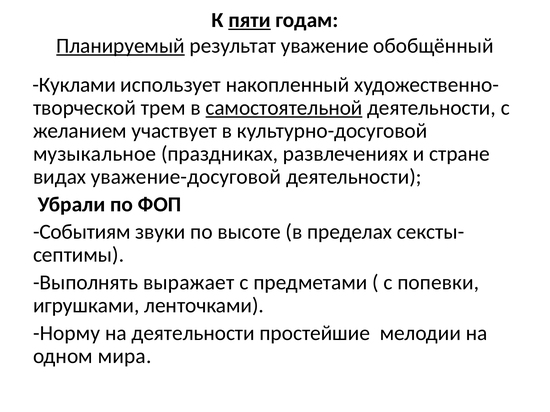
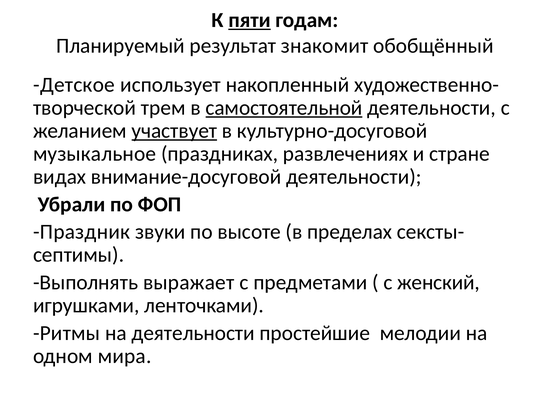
Планируемый underline: present -> none
уважение: уважение -> знакомит
Куклами: Куклами -> Детское
участвует underline: none -> present
уважение-досуговой: уважение-досуговой -> внимание-досуговой
Событиям: Событиям -> Праздник
попевки: попевки -> женский
Норму: Норму -> Ритмы
